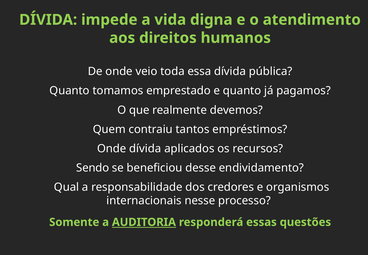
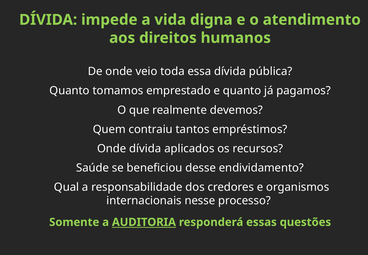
Sendo: Sendo -> Saúde
